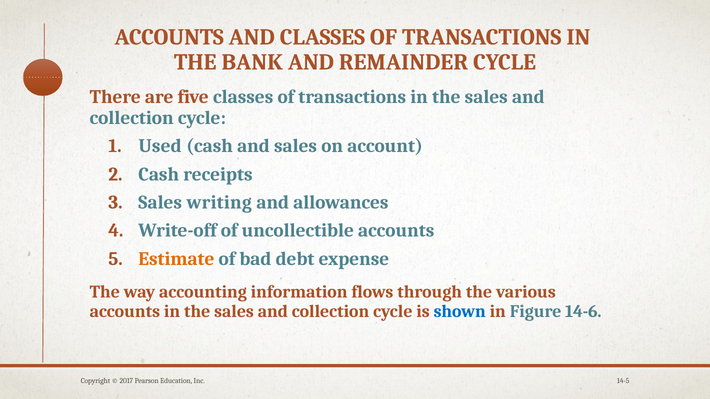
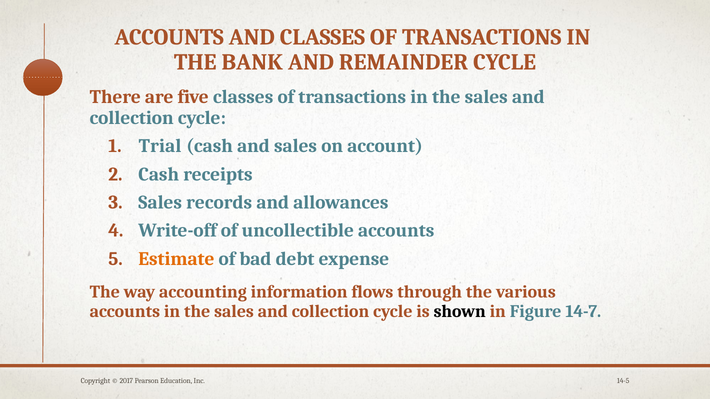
Used: Used -> Trial
writing: writing -> records
shown colour: blue -> black
14-6: 14-6 -> 14-7
